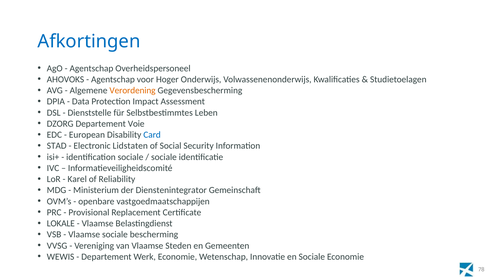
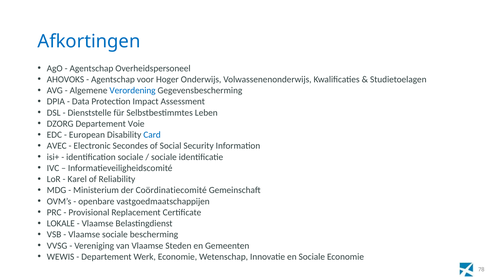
Verordening colour: orange -> blue
STAD: STAD -> AVEC
Lidstaten: Lidstaten -> Secondes
Dienstenintegrator: Dienstenintegrator -> Coördinatiecomité
